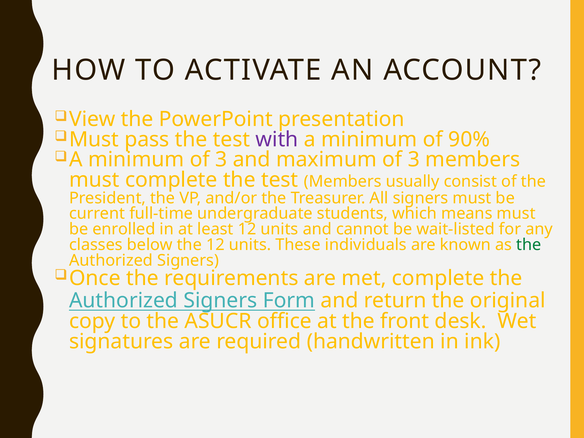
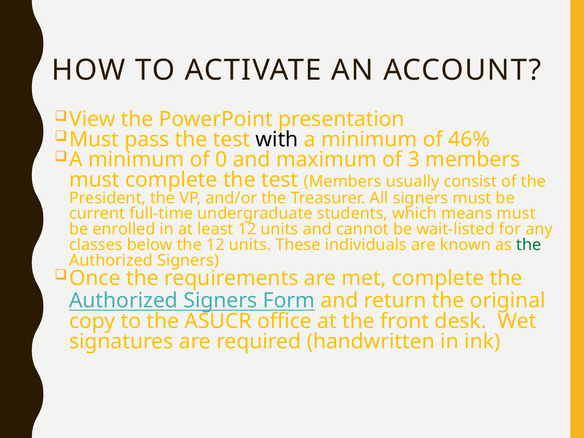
with colour: purple -> black
90%: 90% -> 46%
minimum of 3: 3 -> 0
